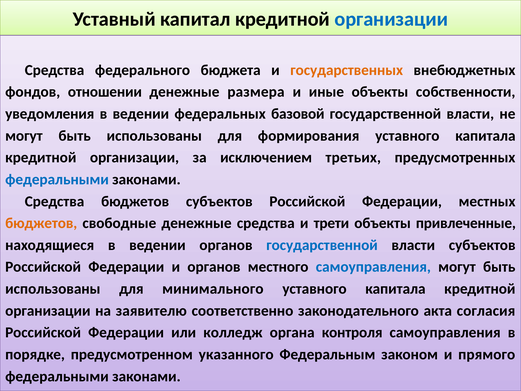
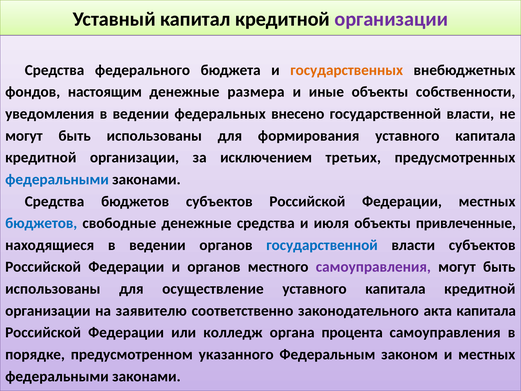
организации at (391, 19) colour: blue -> purple
отношении: отношении -> настоящим
базовой: базовой -> внесено
бюджетов at (41, 223) colour: orange -> blue
трети: трети -> июля
самоуправления at (373, 267) colour: blue -> purple
минимального: минимального -> осуществление
акта согласия: согласия -> капитала
контроля: контроля -> процента
и прямого: прямого -> местных
